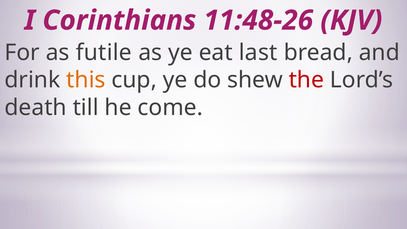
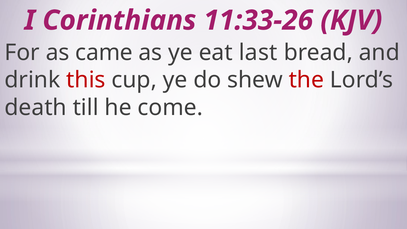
11:48-26: 11:48-26 -> 11:33-26
futile: futile -> came
this colour: orange -> red
